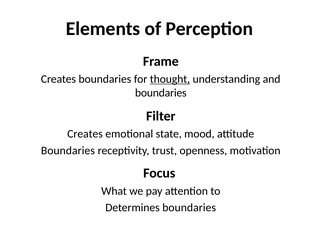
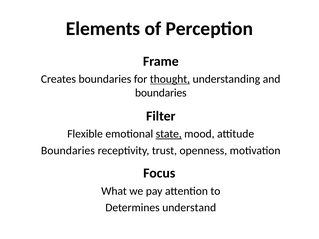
Creates at (85, 134): Creates -> Flexible
state underline: none -> present
Determines boundaries: boundaries -> understand
